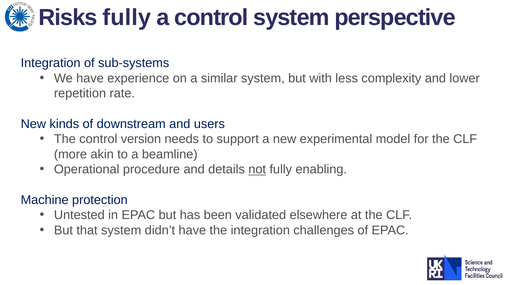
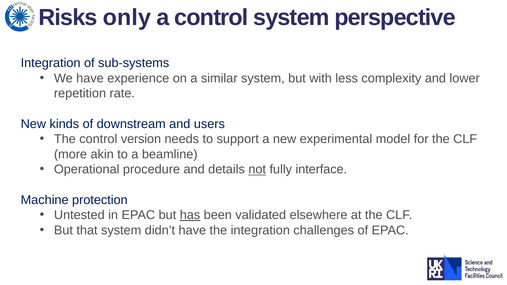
Risks fully: fully -> only
enabling: enabling -> interface
has underline: none -> present
